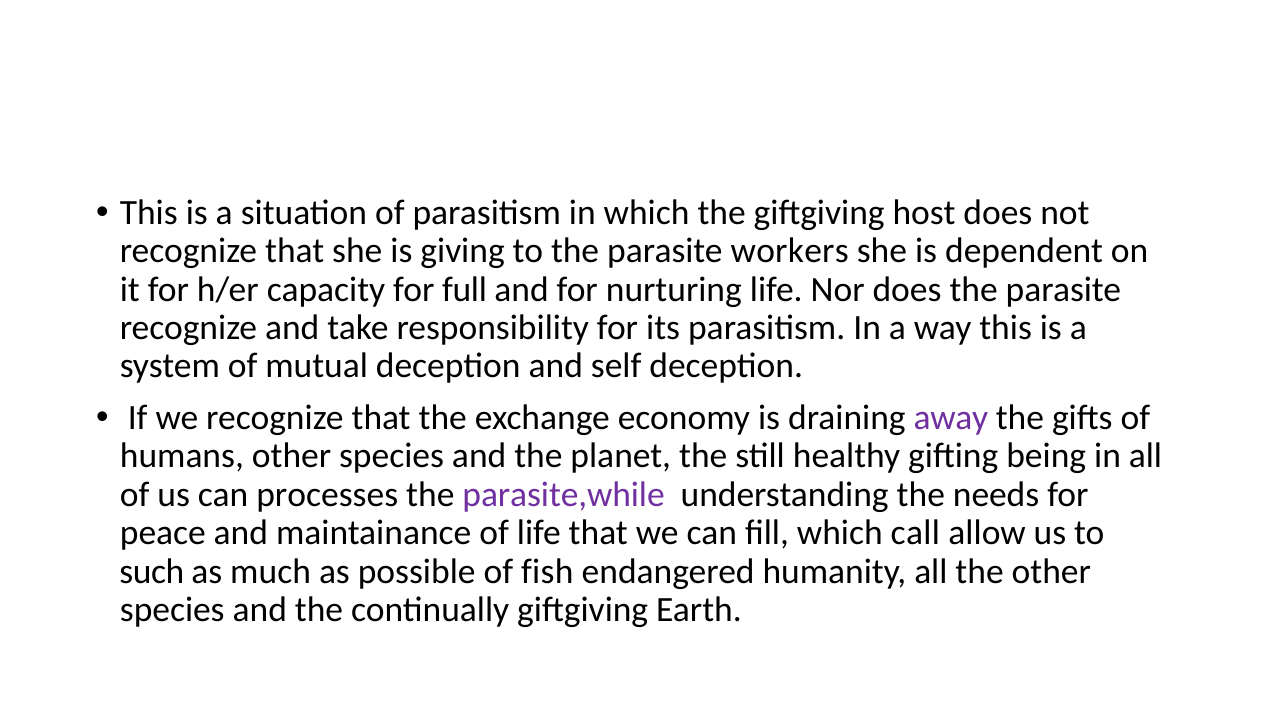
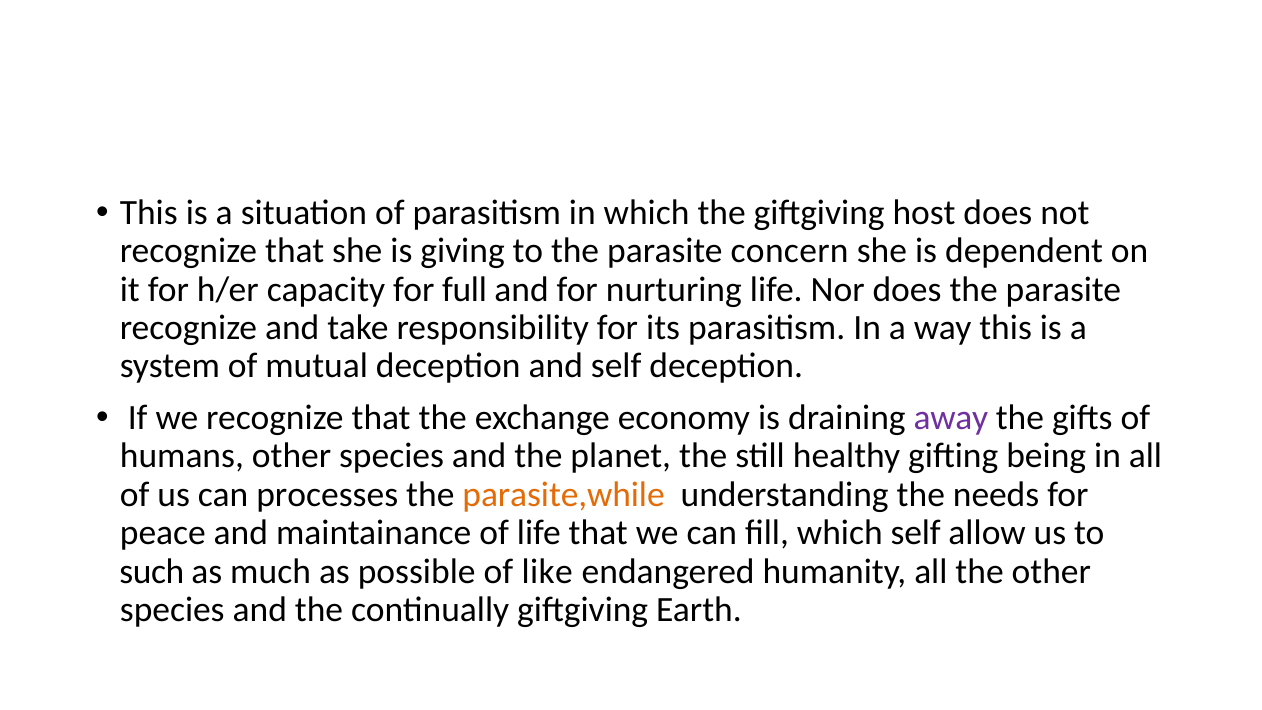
workers: workers -> concern
parasite,while colour: purple -> orange
which call: call -> self
fish: fish -> like
